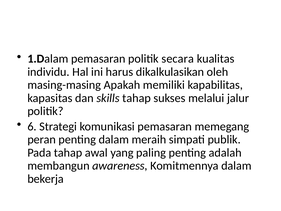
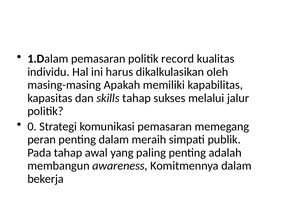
secara: secara -> record
6: 6 -> 0
